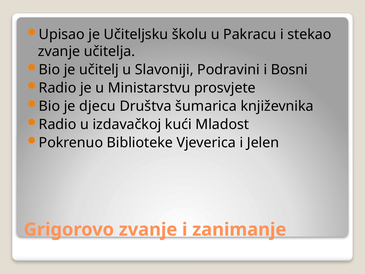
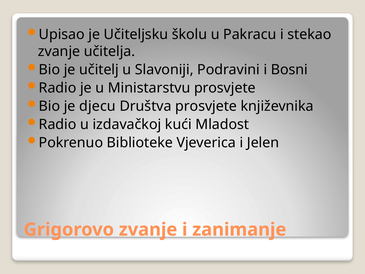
Društva šumarica: šumarica -> prosvjete
